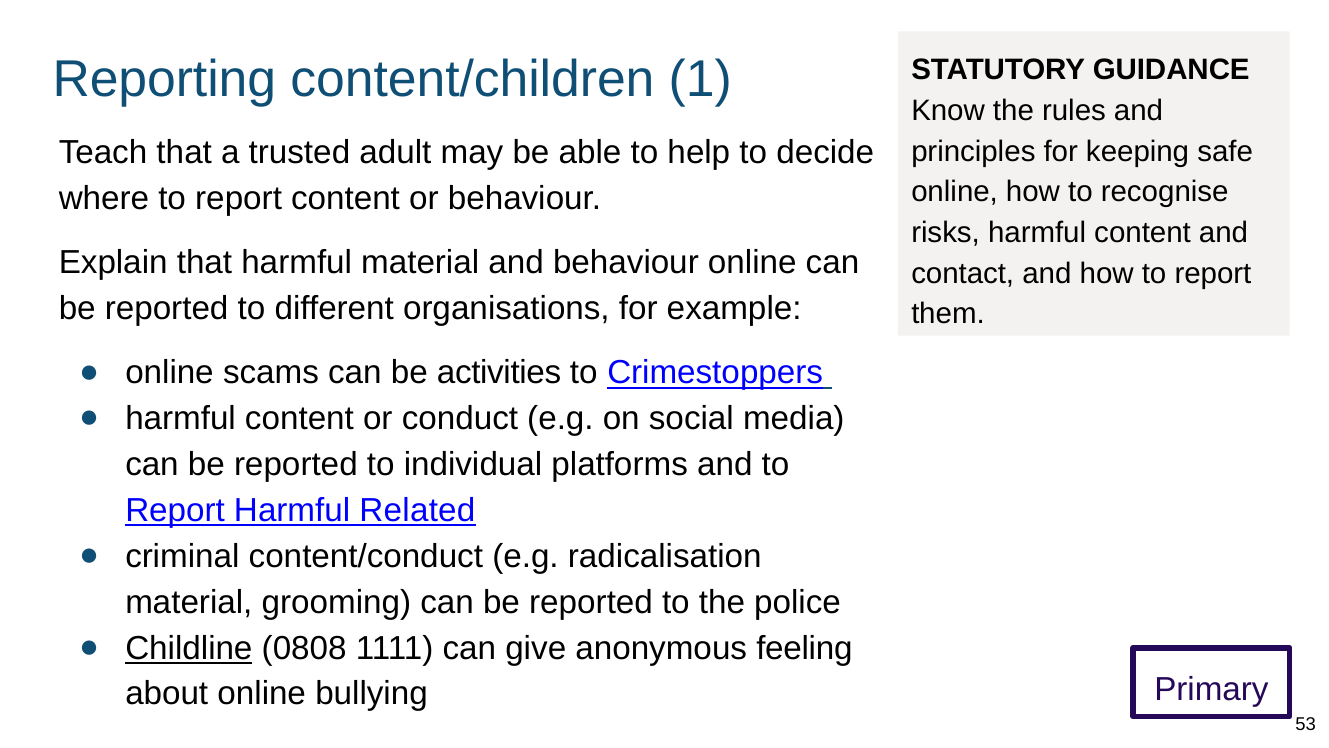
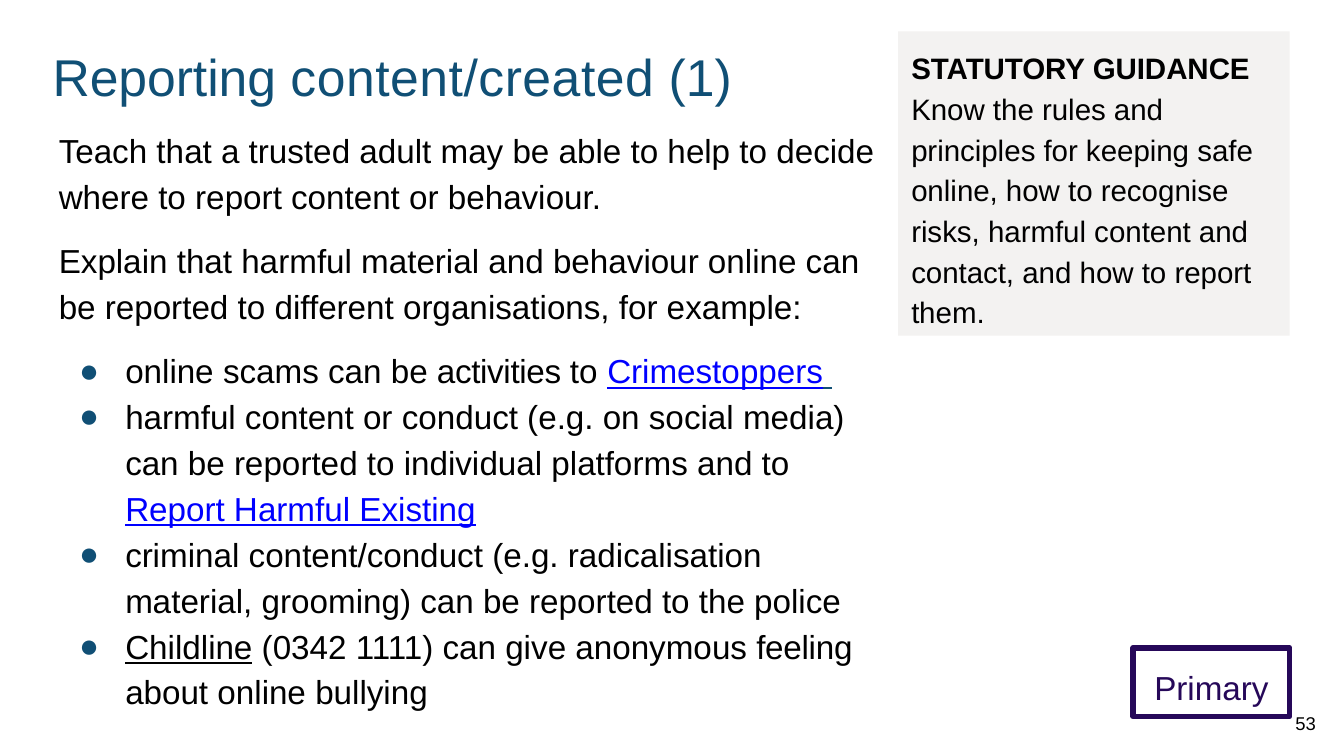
content/children: content/children -> content/created
Related: Related -> Existing
0808: 0808 -> 0342
